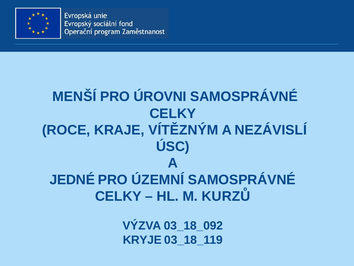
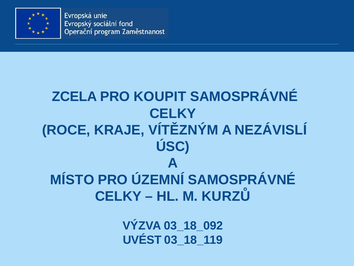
MENŠÍ: MENŠÍ -> ZCELA
ÚROVNI: ÚROVNI -> KOUPIT
JEDNÉ: JEDNÉ -> MÍSTO
KRYJE: KRYJE -> UVÉST
